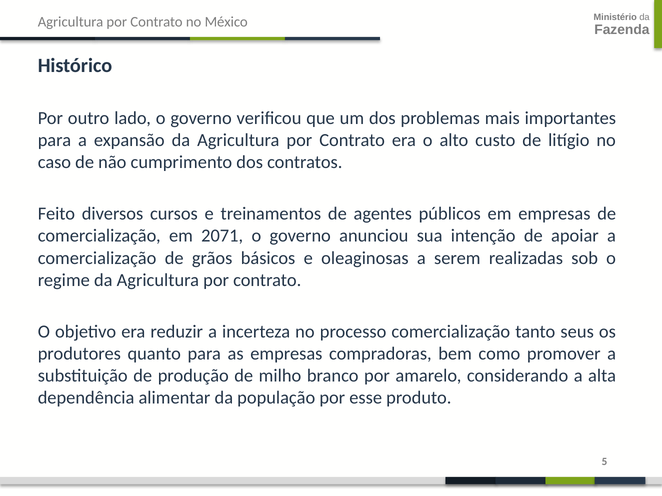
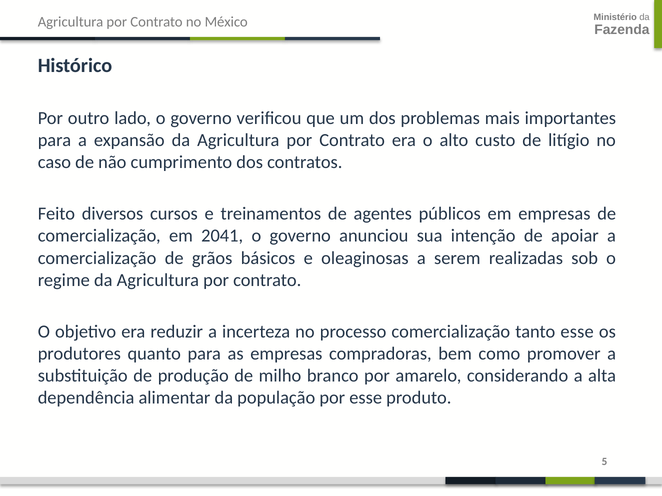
2071: 2071 -> 2041
tanto seus: seus -> esse
